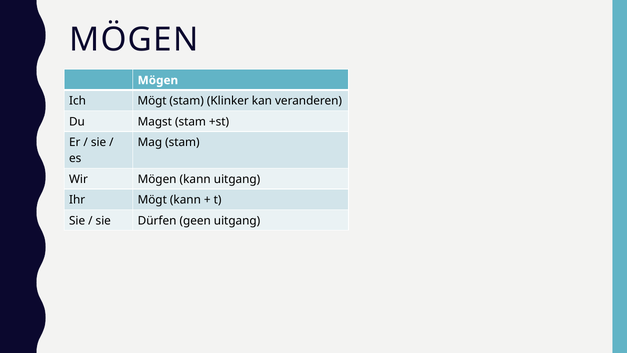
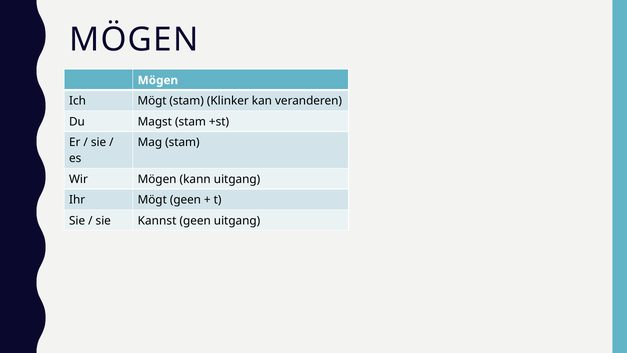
Mögt kann: kann -> geen
Dürfen: Dürfen -> Kannst
